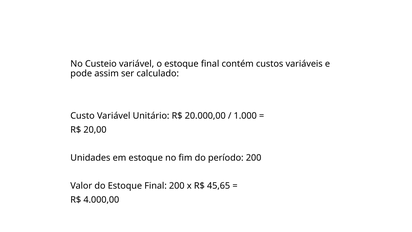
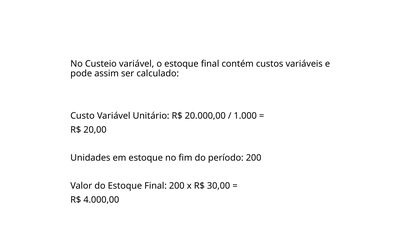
45,65: 45,65 -> 30,00
